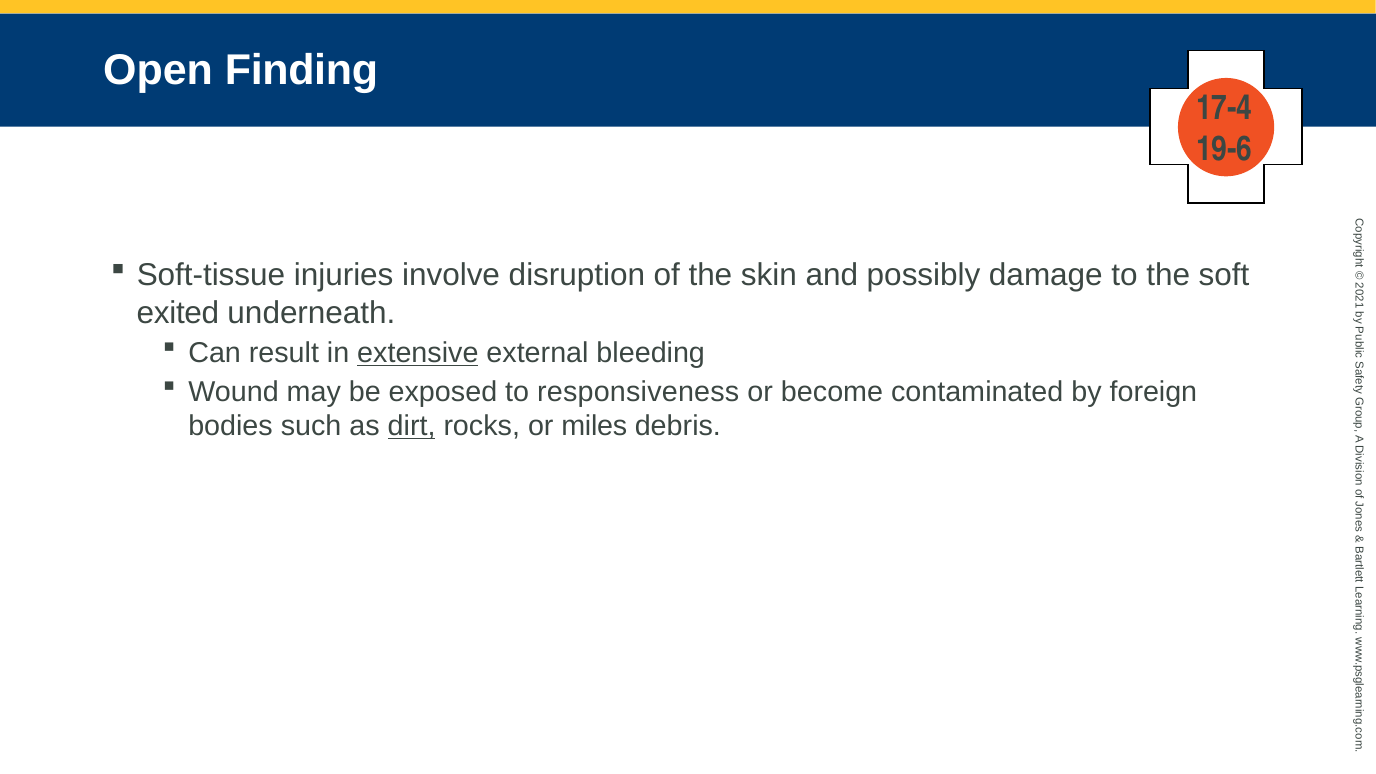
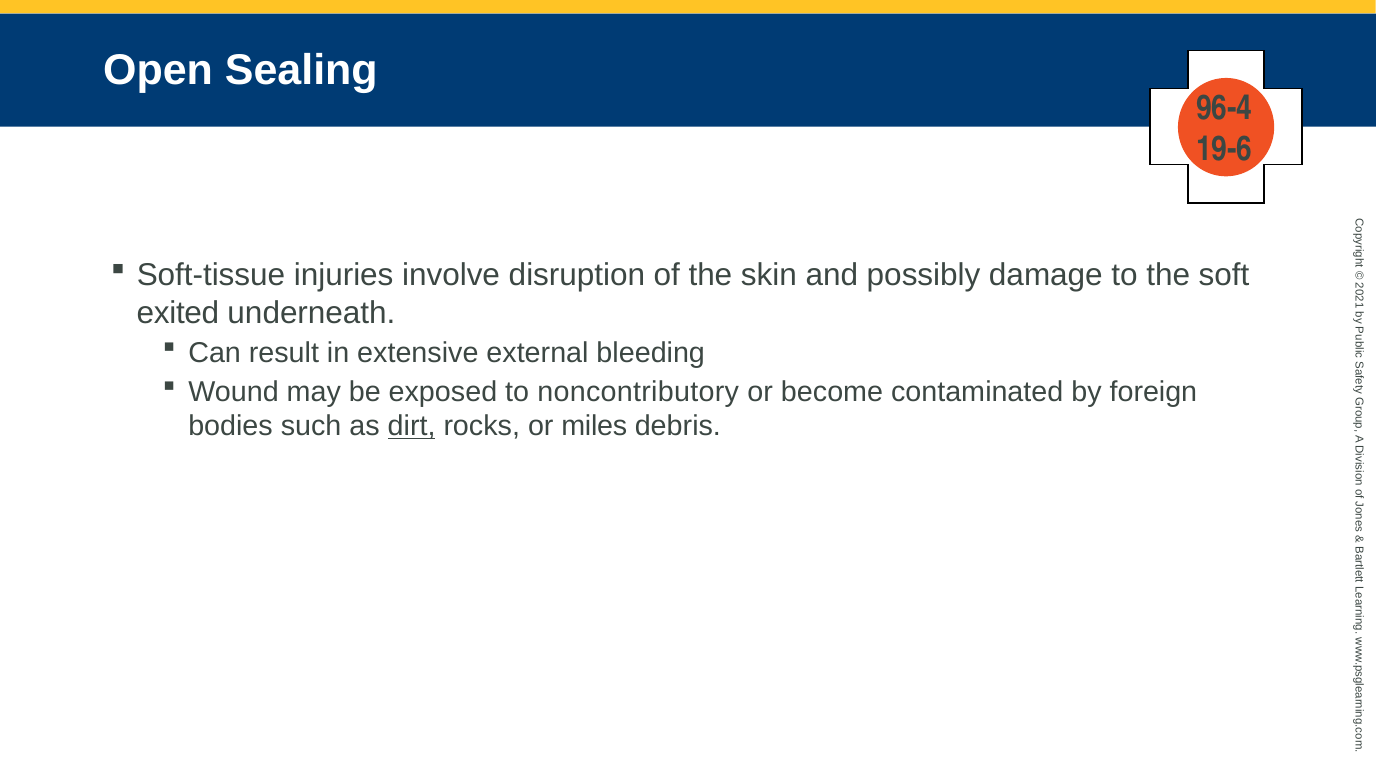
Finding: Finding -> Sealing
17-4: 17-4 -> 96-4
extensive underline: present -> none
responsiveness: responsiveness -> noncontributory
